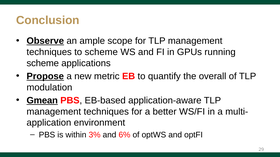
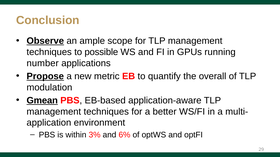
to scheme: scheme -> possible
scheme at (43, 63): scheme -> number
